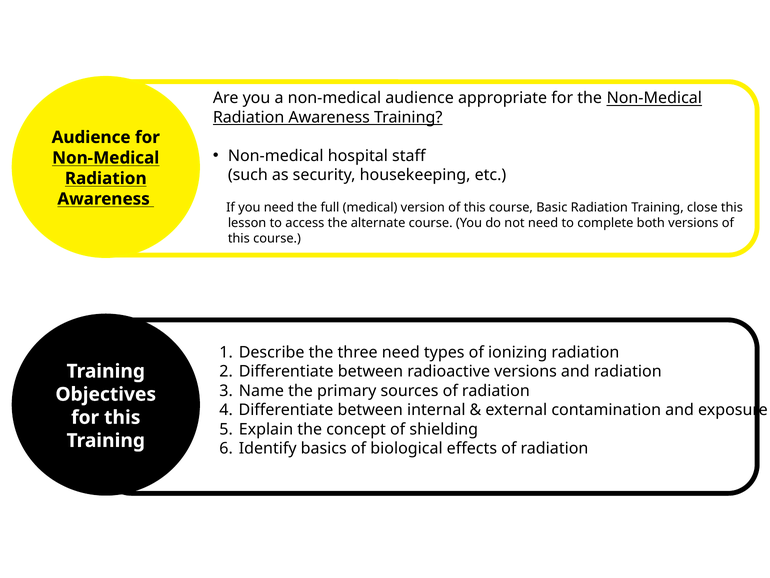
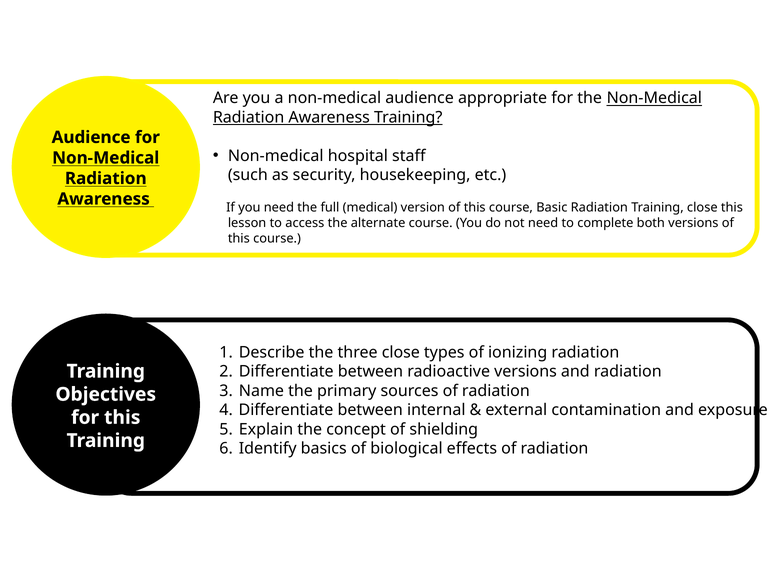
three need: need -> close
